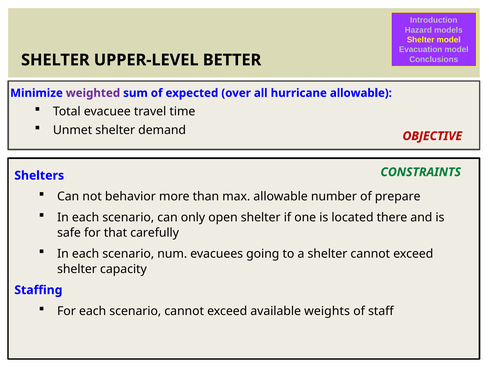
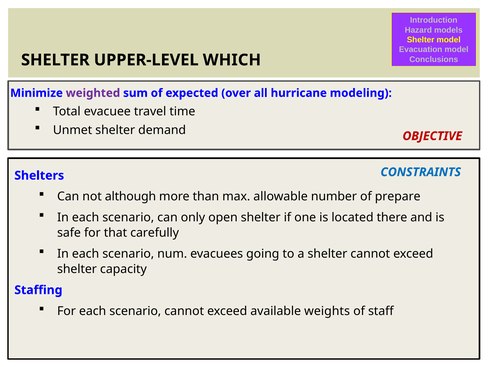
BETTER: BETTER -> WHICH
hurricane allowable: allowable -> modeling
CONSTRAINTS colour: green -> blue
behavior: behavior -> although
